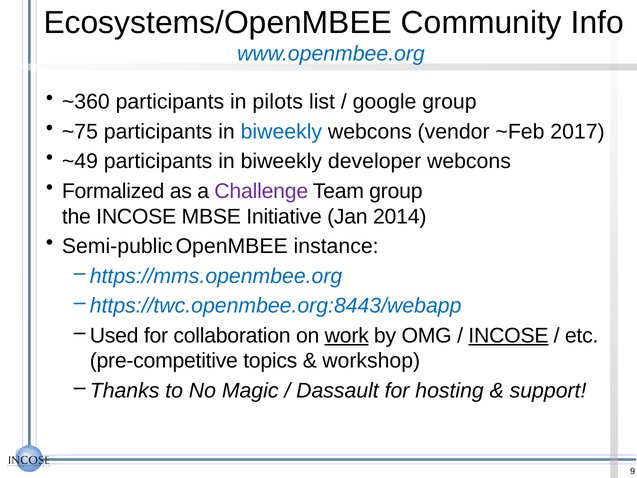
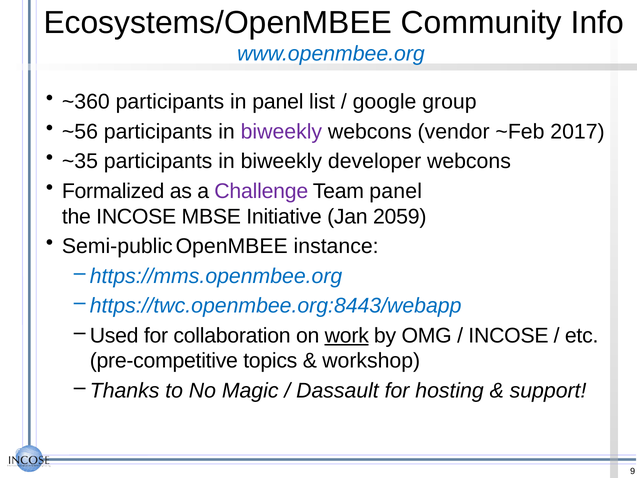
in pilots: pilots -> panel
~75: ~75 -> ~56
biweekly at (281, 132) colour: blue -> purple
~49: ~49 -> ~35
Team group: group -> panel
2014: 2014 -> 2059
INCOSE at (508, 335) underline: present -> none
